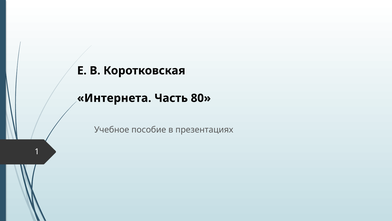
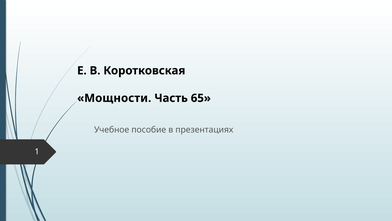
Интернета: Интернета -> Мощности
80: 80 -> 65
